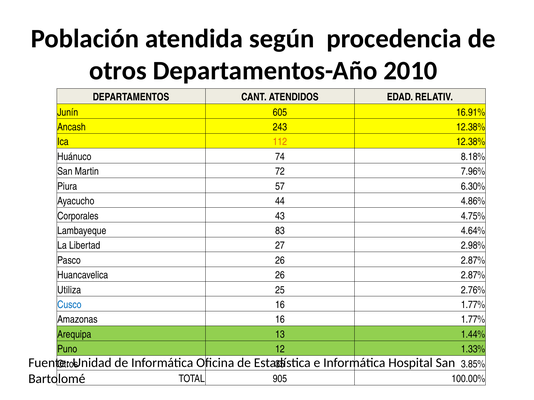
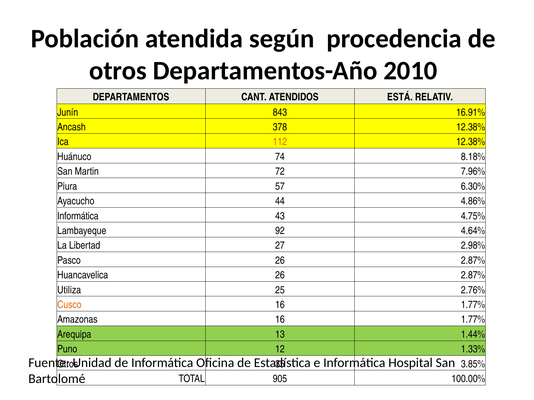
EDAD: EDAD -> ESTÁ
605: 605 -> 843
243: 243 -> 378
Corporales at (78, 216): Corporales -> Informática
83: 83 -> 92
Cusco colour: blue -> orange
